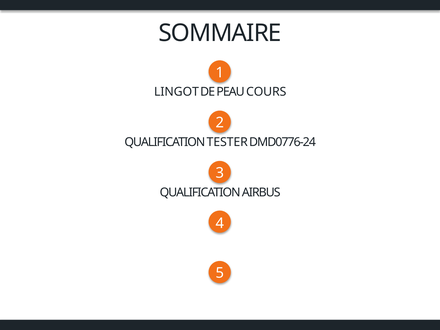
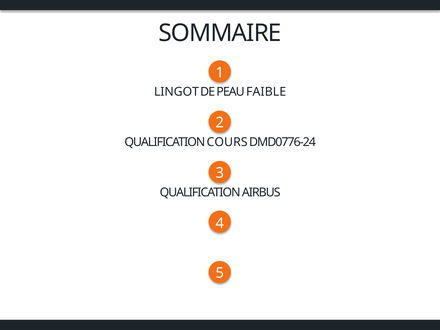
COURS: COURS -> FAIBLE
TESTER: TESTER -> COURS
